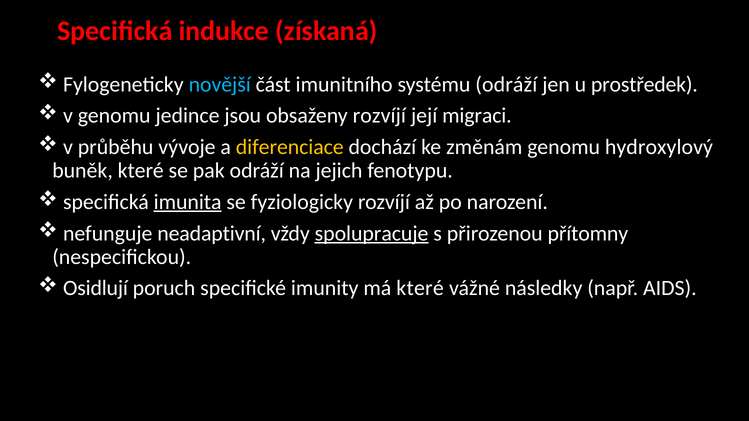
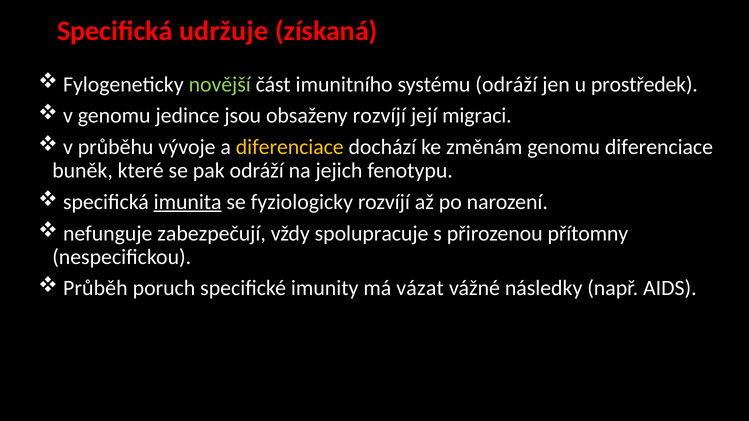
indukce: indukce -> udržuje
novější colour: light blue -> light green
genomu hydroxylový: hydroxylový -> diferenciace
neadaptivní: neadaptivní -> zabezpečují
spolupracuje underline: present -> none
Osidlují: Osidlují -> Průběh
má které: které -> vázat
